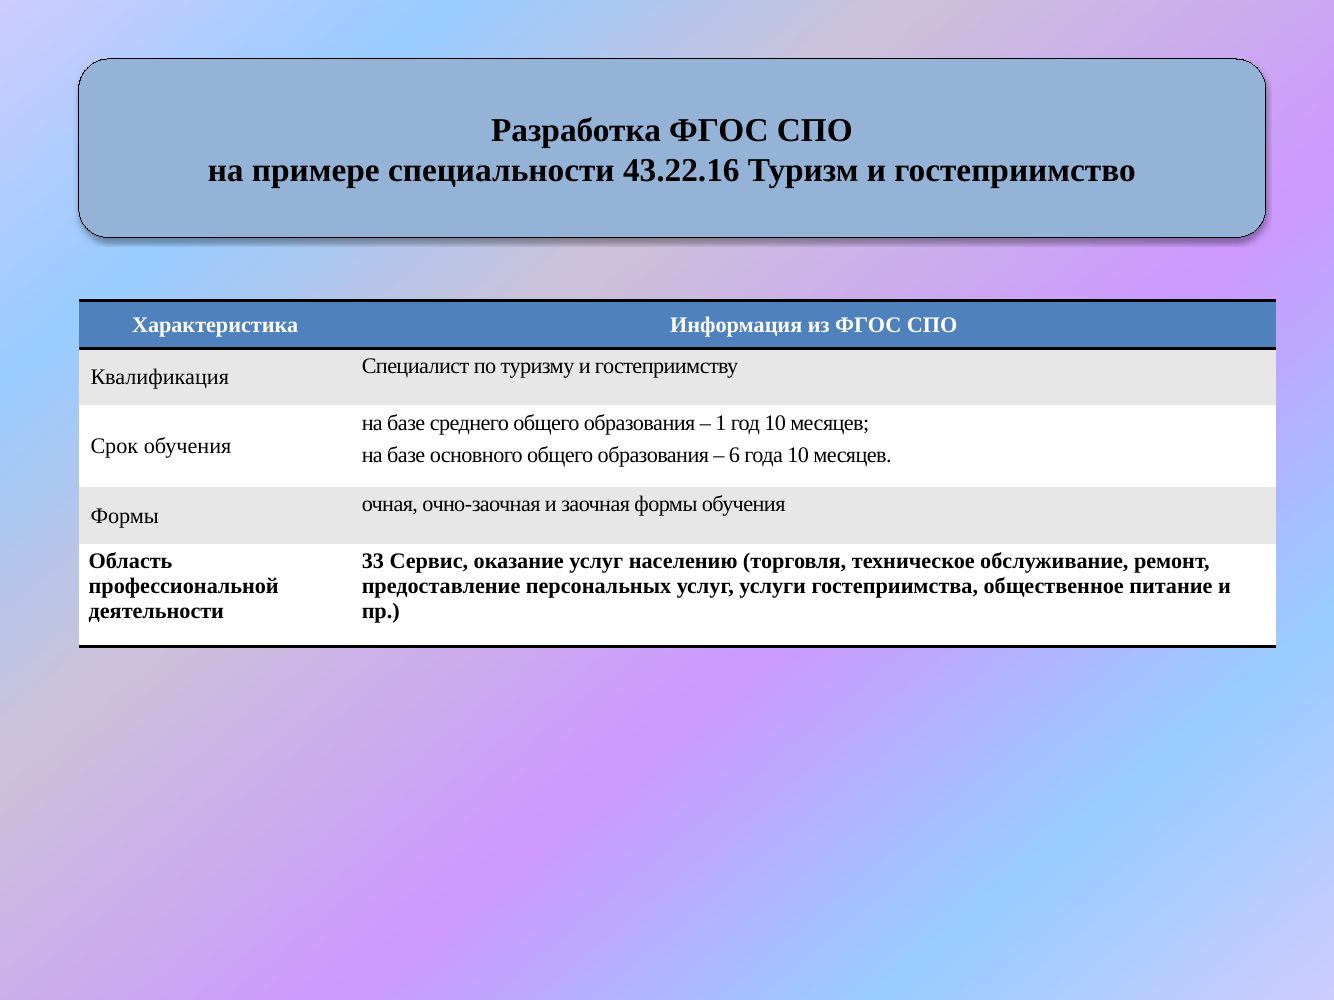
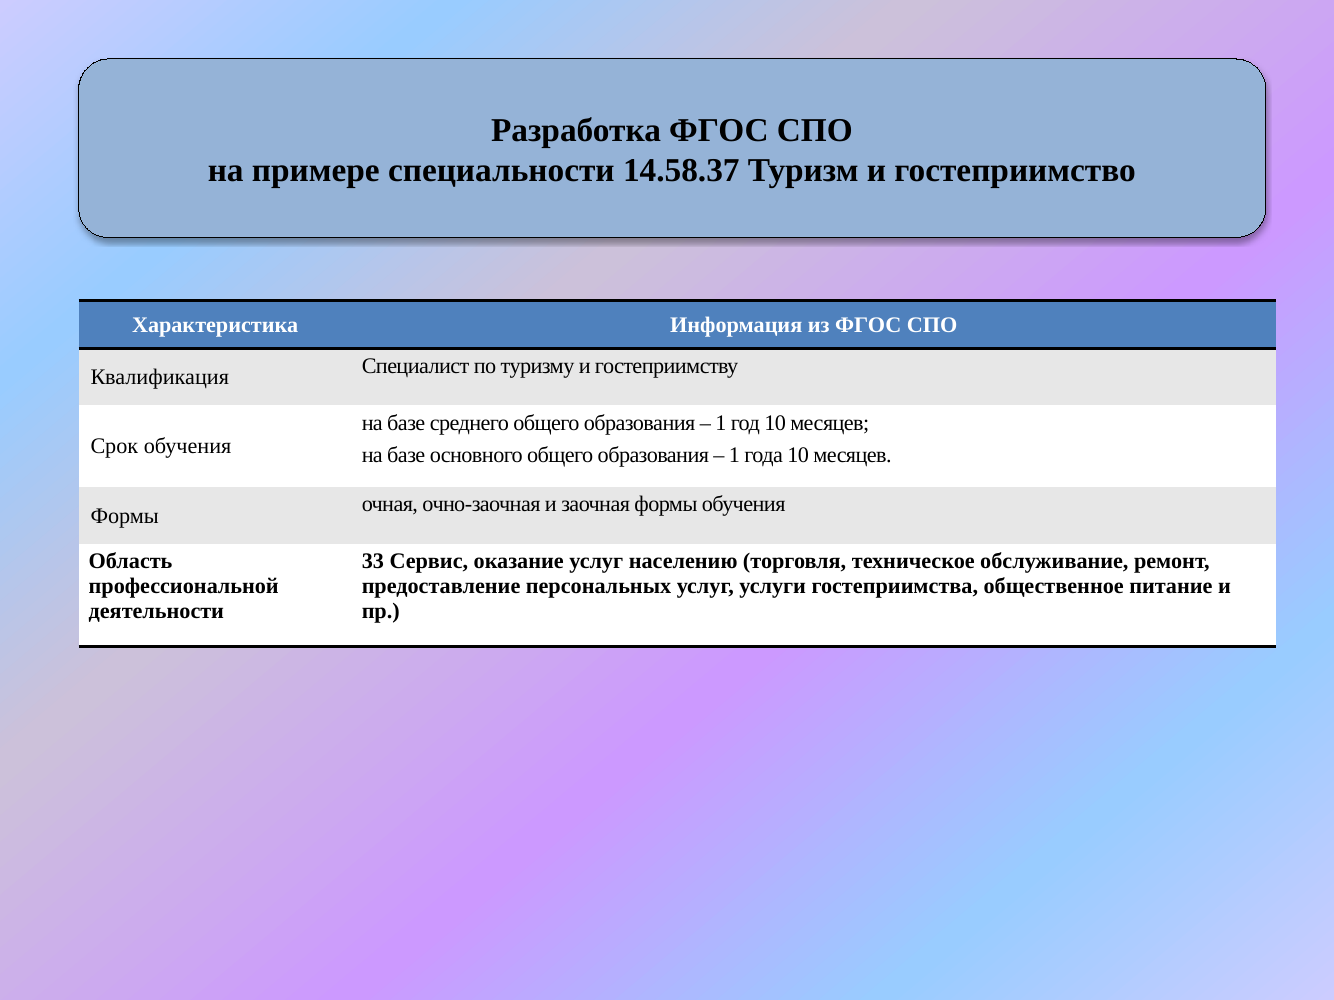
43.22.16: 43.22.16 -> 14.58.37
6 at (734, 455): 6 -> 1
